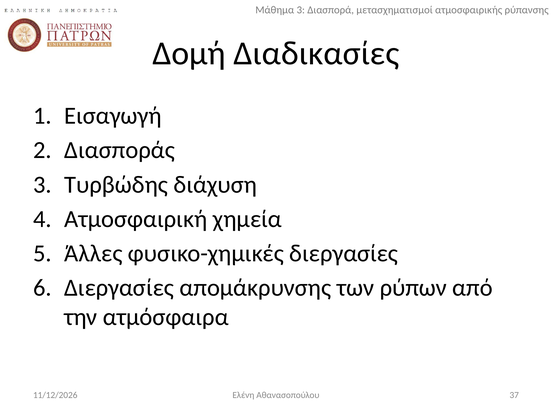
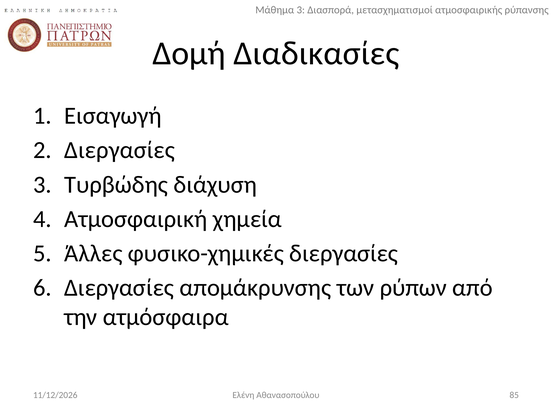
Διασποράς at (120, 150): Διασποράς -> Διεργασίες
37: 37 -> 85
